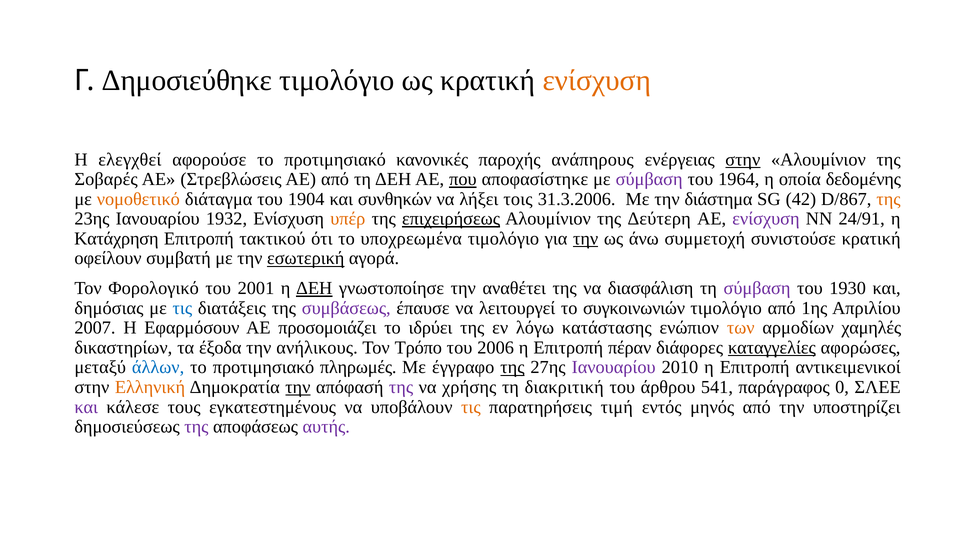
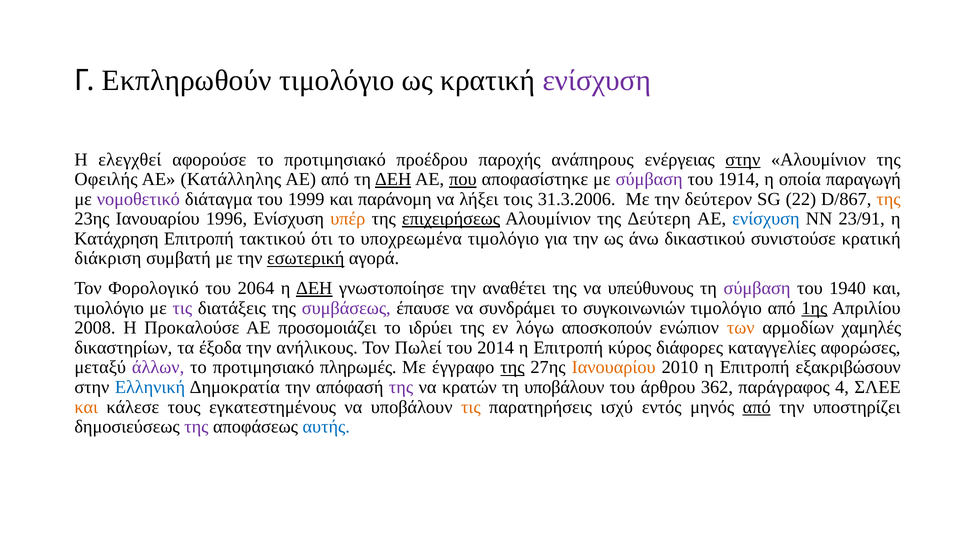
Δημοσιεύθηκε: Δημοσιεύθηκε -> Εκπληρωθούν
ενίσχυση at (597, 80) colour: orange -> purple
κανονικές: κανονικές -> προέδρου
Σοβαρές: Σοβαρές -> Οφειλής
Στρεβλώσεις: Στρεβλώσεις -> Κατάλληλης
ΔΕΗ at (393, 179) underline: none -> present
1964: 1964 -> 1914
δεδομένης: δεδομένης -> παραγωγή
νομοθετικό colour: orange -> purple
1904: 1904 -> 1999
συνθηκών: συνθηκών -> παράνομη
διάστημα: διάστημα -> δεύτερον
42: 42 -> 22
1932: 1932 -> 1996
ενίσχυση at (766, 219) colour: purple -> blue
24/91: 24/91 -> 23/91
την at (586, 239) underline: present -> none
συμμετοχή: συμμετοχή -> δικαστικού
οφείλουν: οφείλουν -> διάκριση
2001: 2001 -> 2064
διασφάλιση: διασφάλιση -> υπεύθυνους
1930: 1930 -> 1940
δημόσιας at (109, 308): δημόσιας -> τιμολόγιο
τις at (182, 308) colour: blue -> purple
λειτουργεί: λειτουργεί -> συνδράμει
1ης underline: none -> present
2007: 2007 -> 2008
Εφαρμόσουν: Εφαρμόσουν -> Προκαλούσε
κατάστασης: κατάστασης -> αποσκοπούν
Τρόπο: Τρόπο -> Πωλεί
2006: 2006 -> 2014
πέραν: πέραν -> κύρος
καταγγελίες underline: present -> none
άλλων colour: blue -> purple
Ιανουαρίου at (614, 367) colour: purple -> orange
αντικειμενικοί: αντικειμενικοί -> εξακριβώσουν
Ελληνική colour: orange -> blue
την at (298, 387) underline: present -> none
χρήσης: χρήσης -> κρατών
τη διακριτική: διακριτική -> υποβάλουν
541: 541 -> 362
0: 0 -> 4
και at (86, 407) colour: purple -> orange
τιμή: τιμή -> ισχύ
από at (757, 407) underline: none -> present
αυτής colour: purple -> blue
